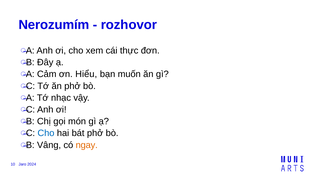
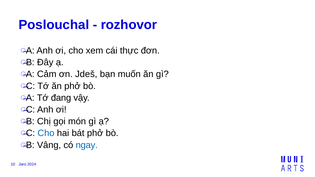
Nerozumím: Nerozumím -> Poslouchal
Hiểu: Hiểu -> Jdeš
nhạc: nhạc -> đang
ngay colour: orange -> blue
